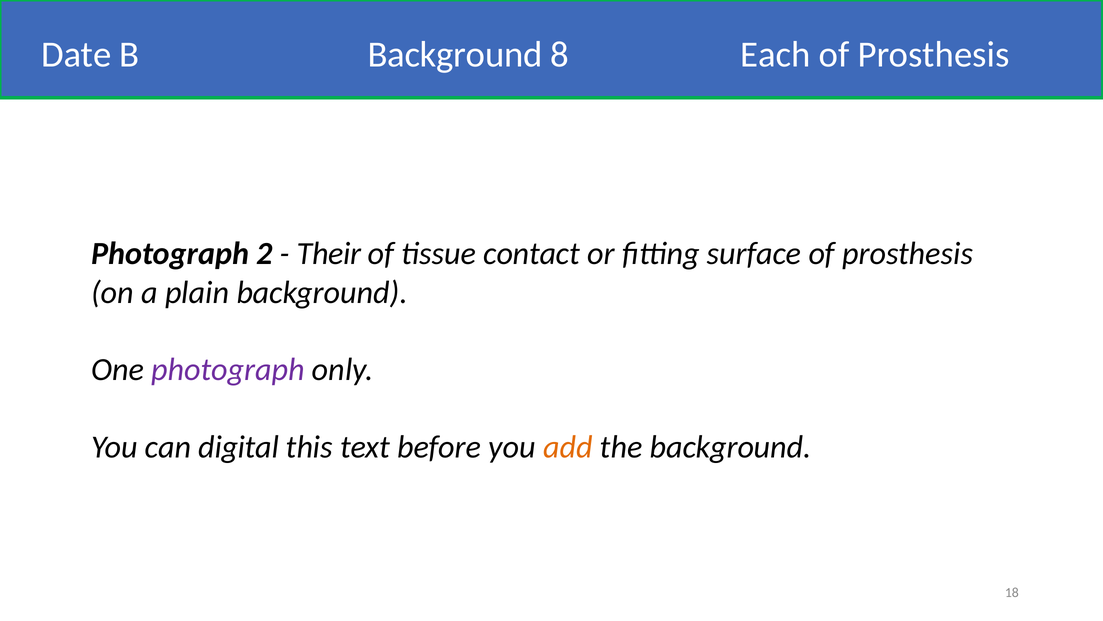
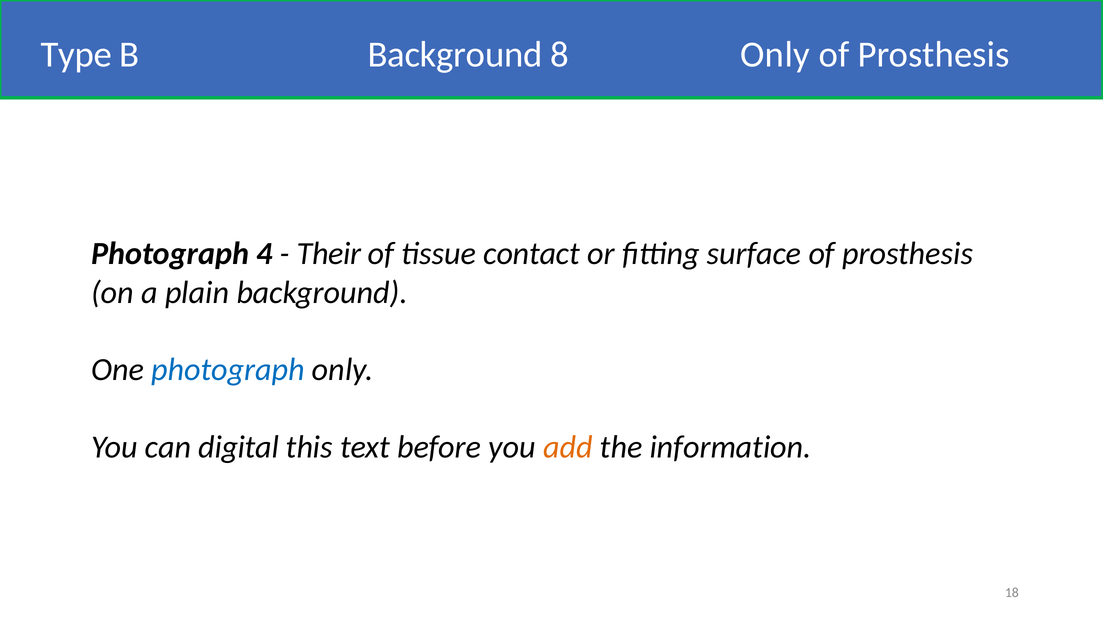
Date: Date -> Type
8 Each: Each -> Only
2: 2 -> 4
photograph at (228, 369) colour: purple -> blue
the background: background -> information
